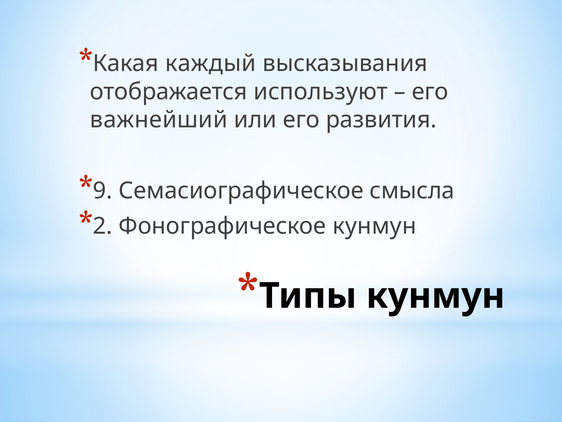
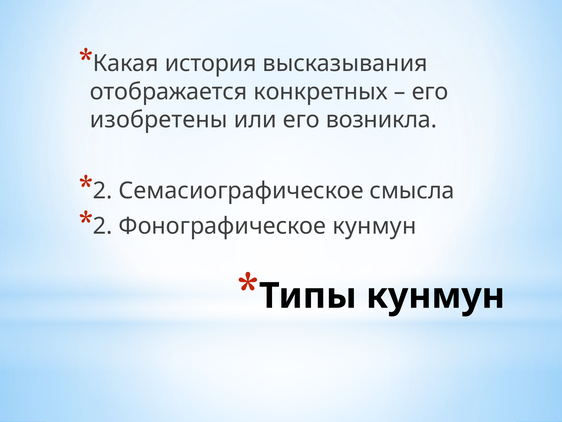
каждый: каждый -> история
используют: используют -> конкретных
важнейший: важнейший -> изобретены
развития: развития -> возникла
9 at (103, 191): 9 -> 2
